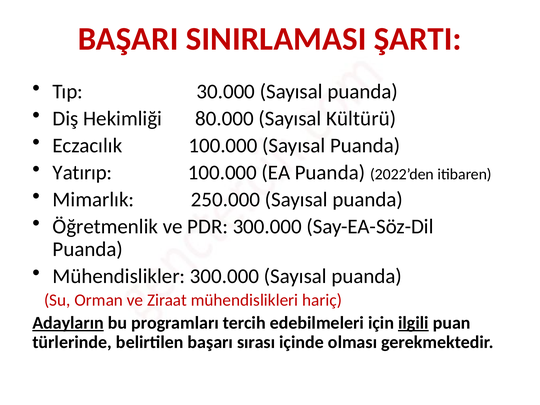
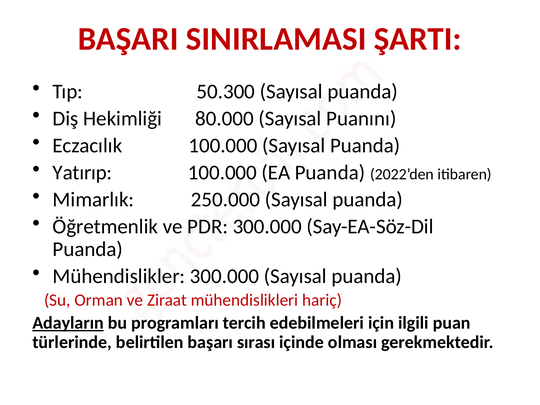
30.000: 30.000 -> 50.300
Kültürü: Kültürü -> Puanını
ilgili underline: present -> none
